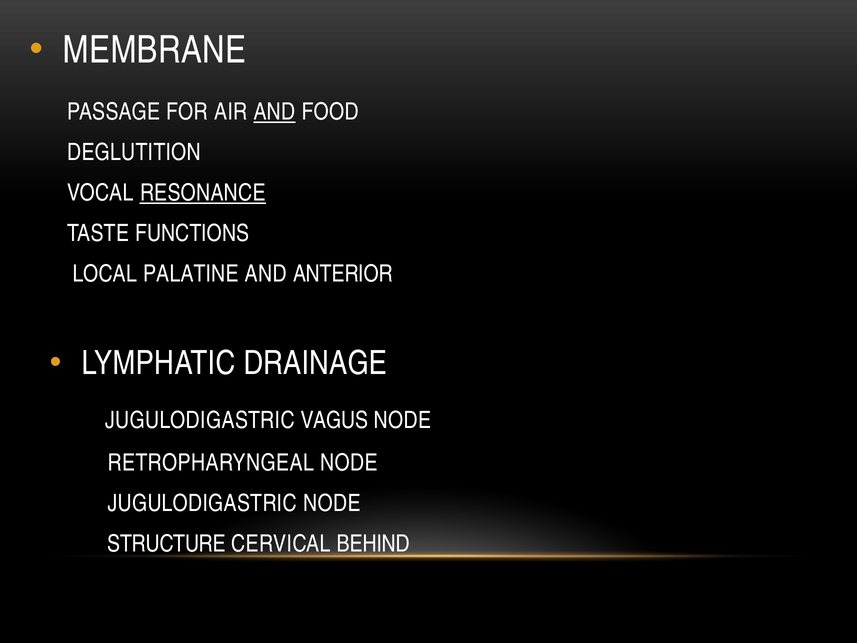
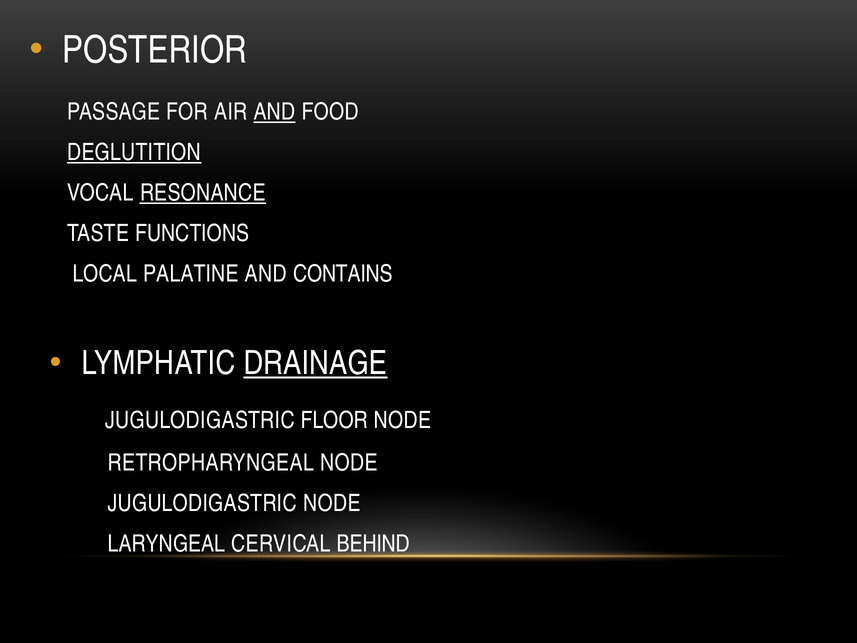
MEMBRANE: MEMBRANE -> POSTERIOR
DEGLUTITION underline: none -> present
ANTERIOR: ANTERIOR -> CONTAINS
DRAINAGE underline: none -> present
VAGUS: VAGUS -> FLOOR
STRUCTURE: STRUCTURE -> LARYNGEAL
